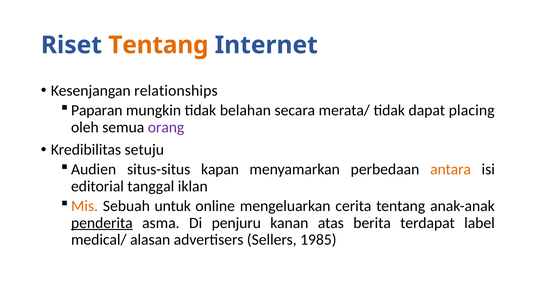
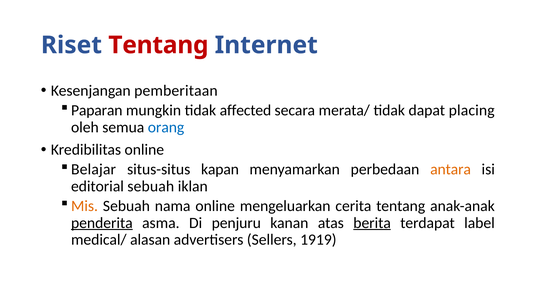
Tentang at (158, 45) colour: orange -> red
relationships: relationships -> pemberitaan
belahan: belahan -> affected
orang colour: purple -> blue
Kredibilitas setuju: setuju -> online
Audien: Audien -> Belajar
editorial tanggal: tanggal -> sebuah
untuk: untuk -> nama
berita underline: none -> present
1985: 1985 -> 1919
